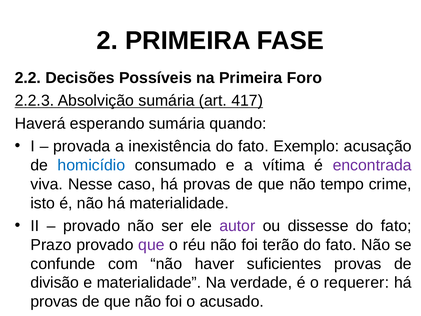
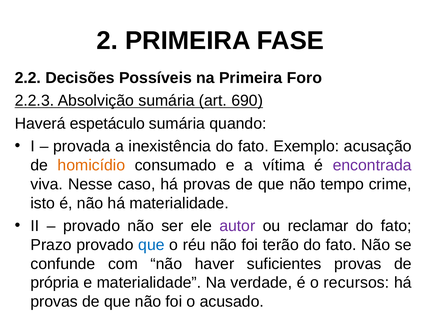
417: 417 -> 690
esperando: esperando -> espetáculo
homicídio colour: blue -> orange
dissesse: dissesse -> reclamar
que at (151, 245) colour: purple -> blue
divisão: divisão -> própria
requerer: requerer -> recursos
